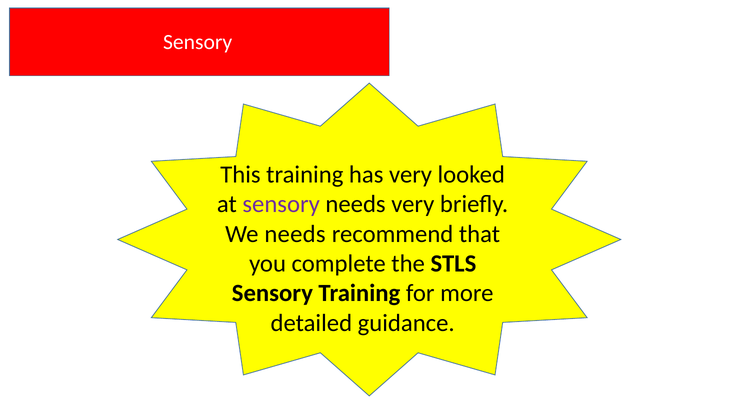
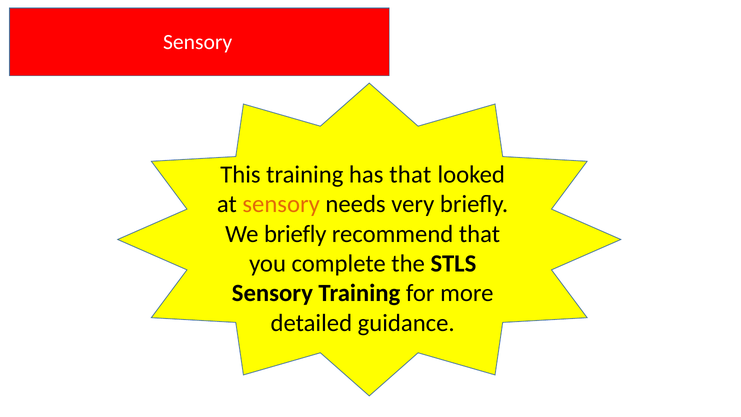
has very: very -> that
sensory at (281, 204) colour: purple -> orange
We needs: needs -> briefly
